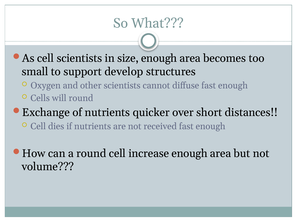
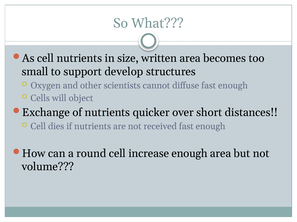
cell scientists: scientists -> nutrients
size enough: enough -> written
will round: round -> object
